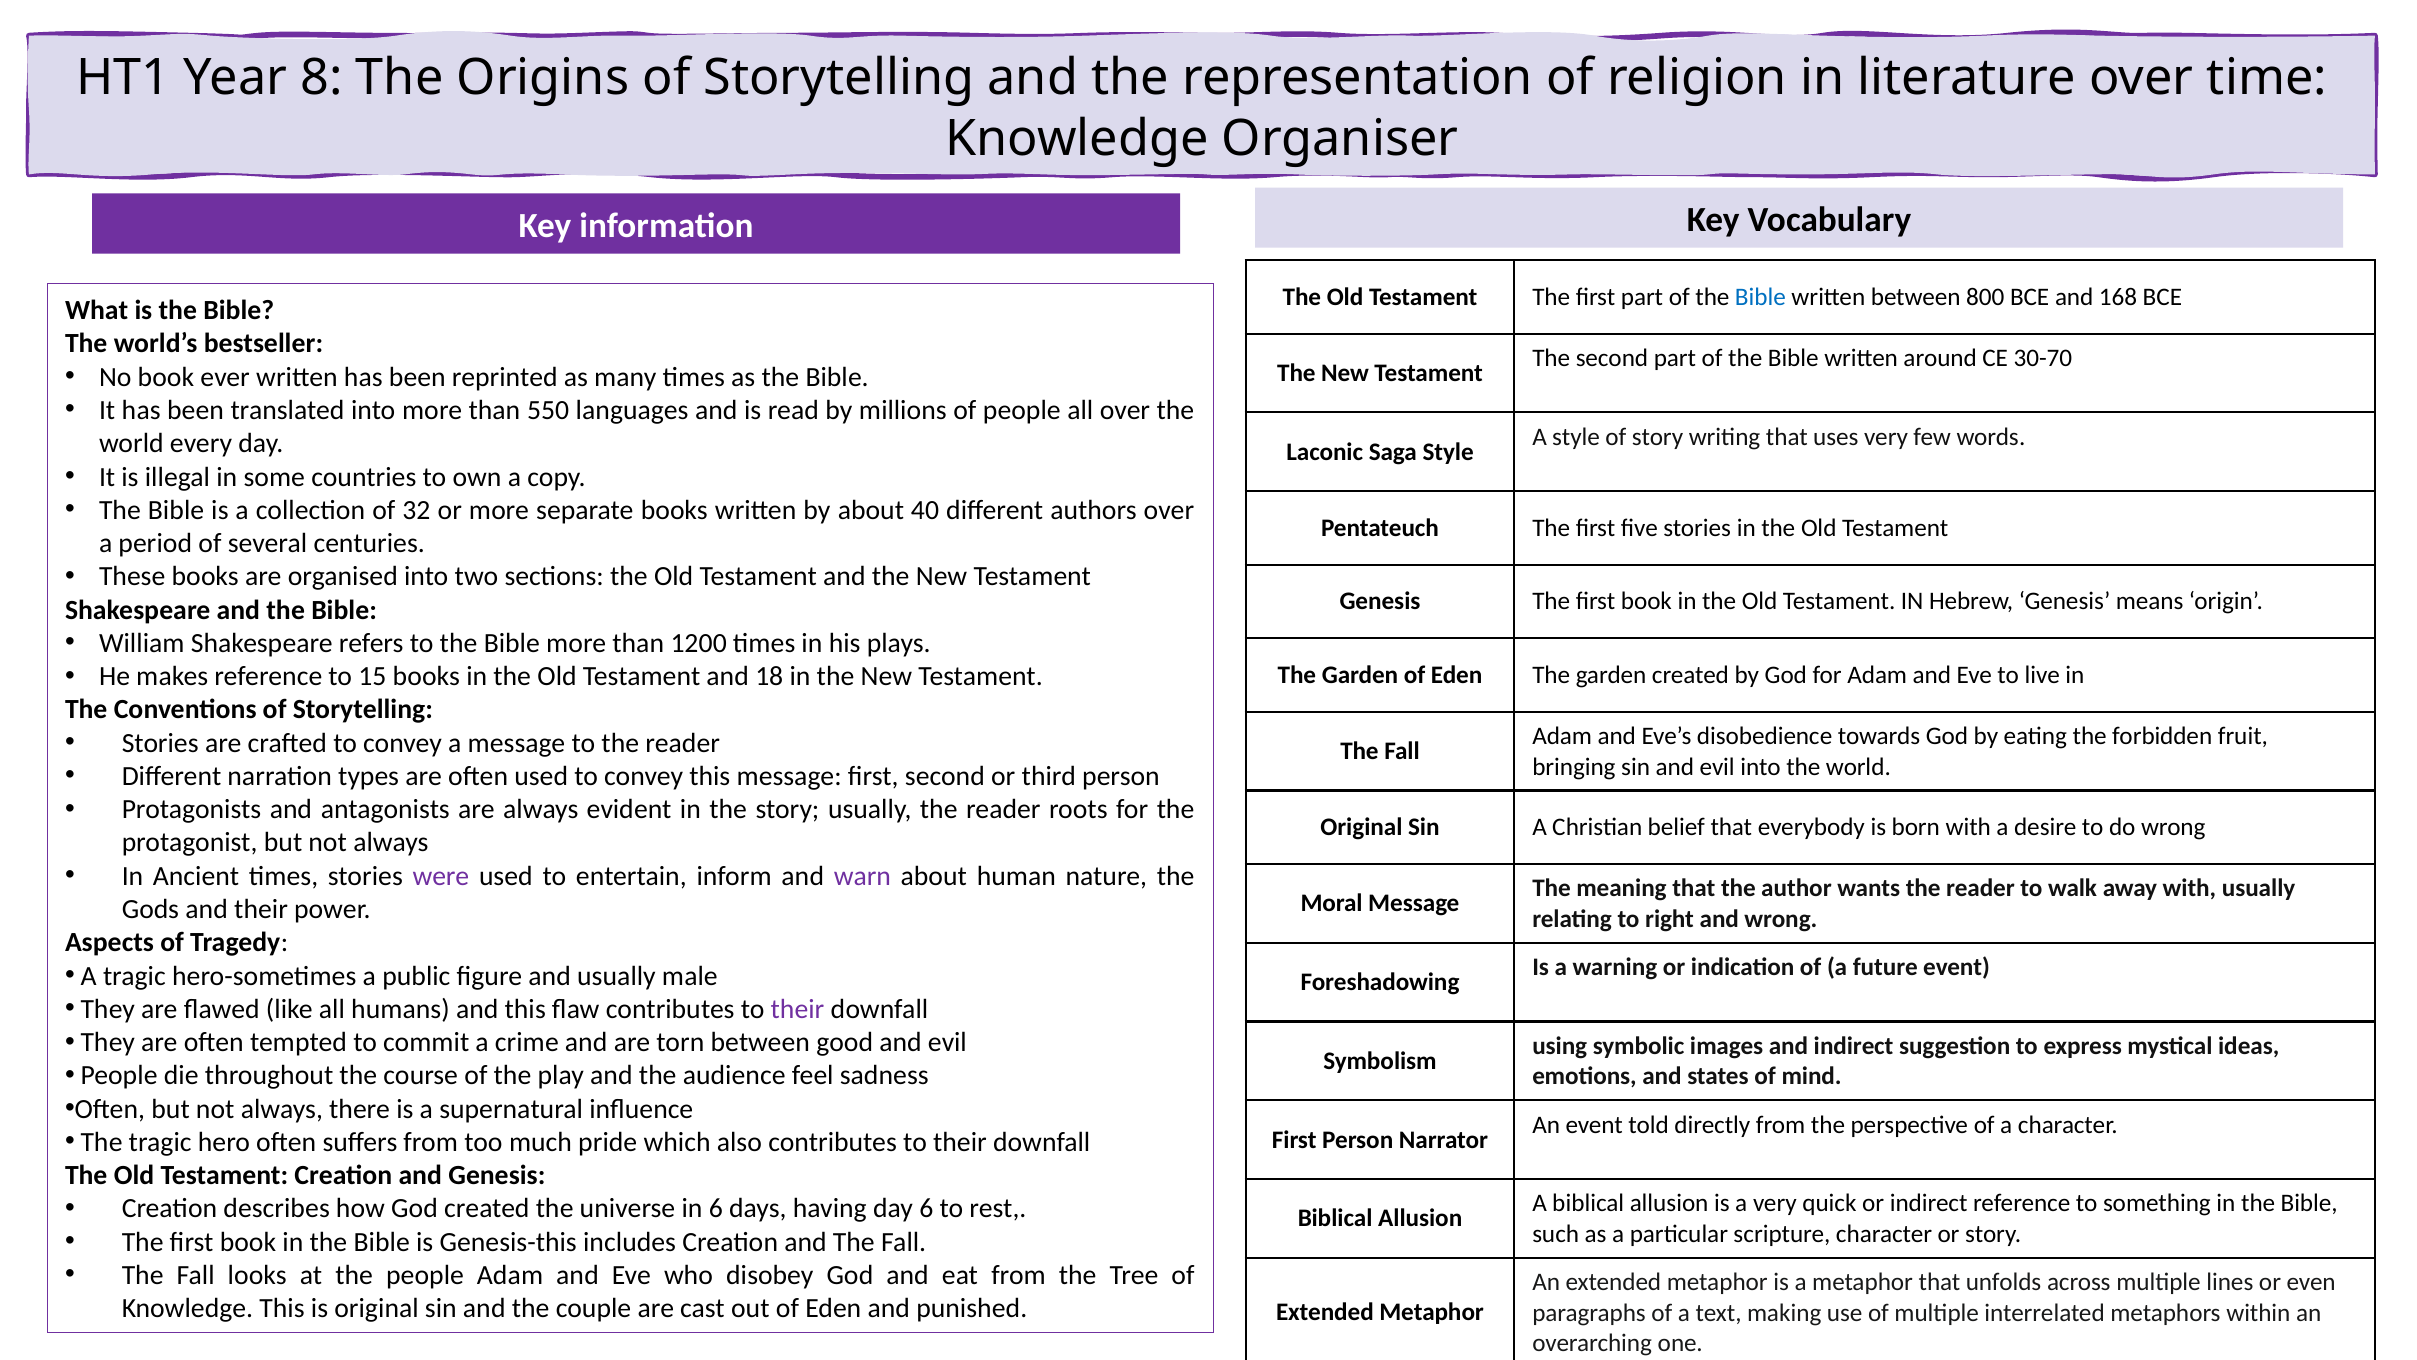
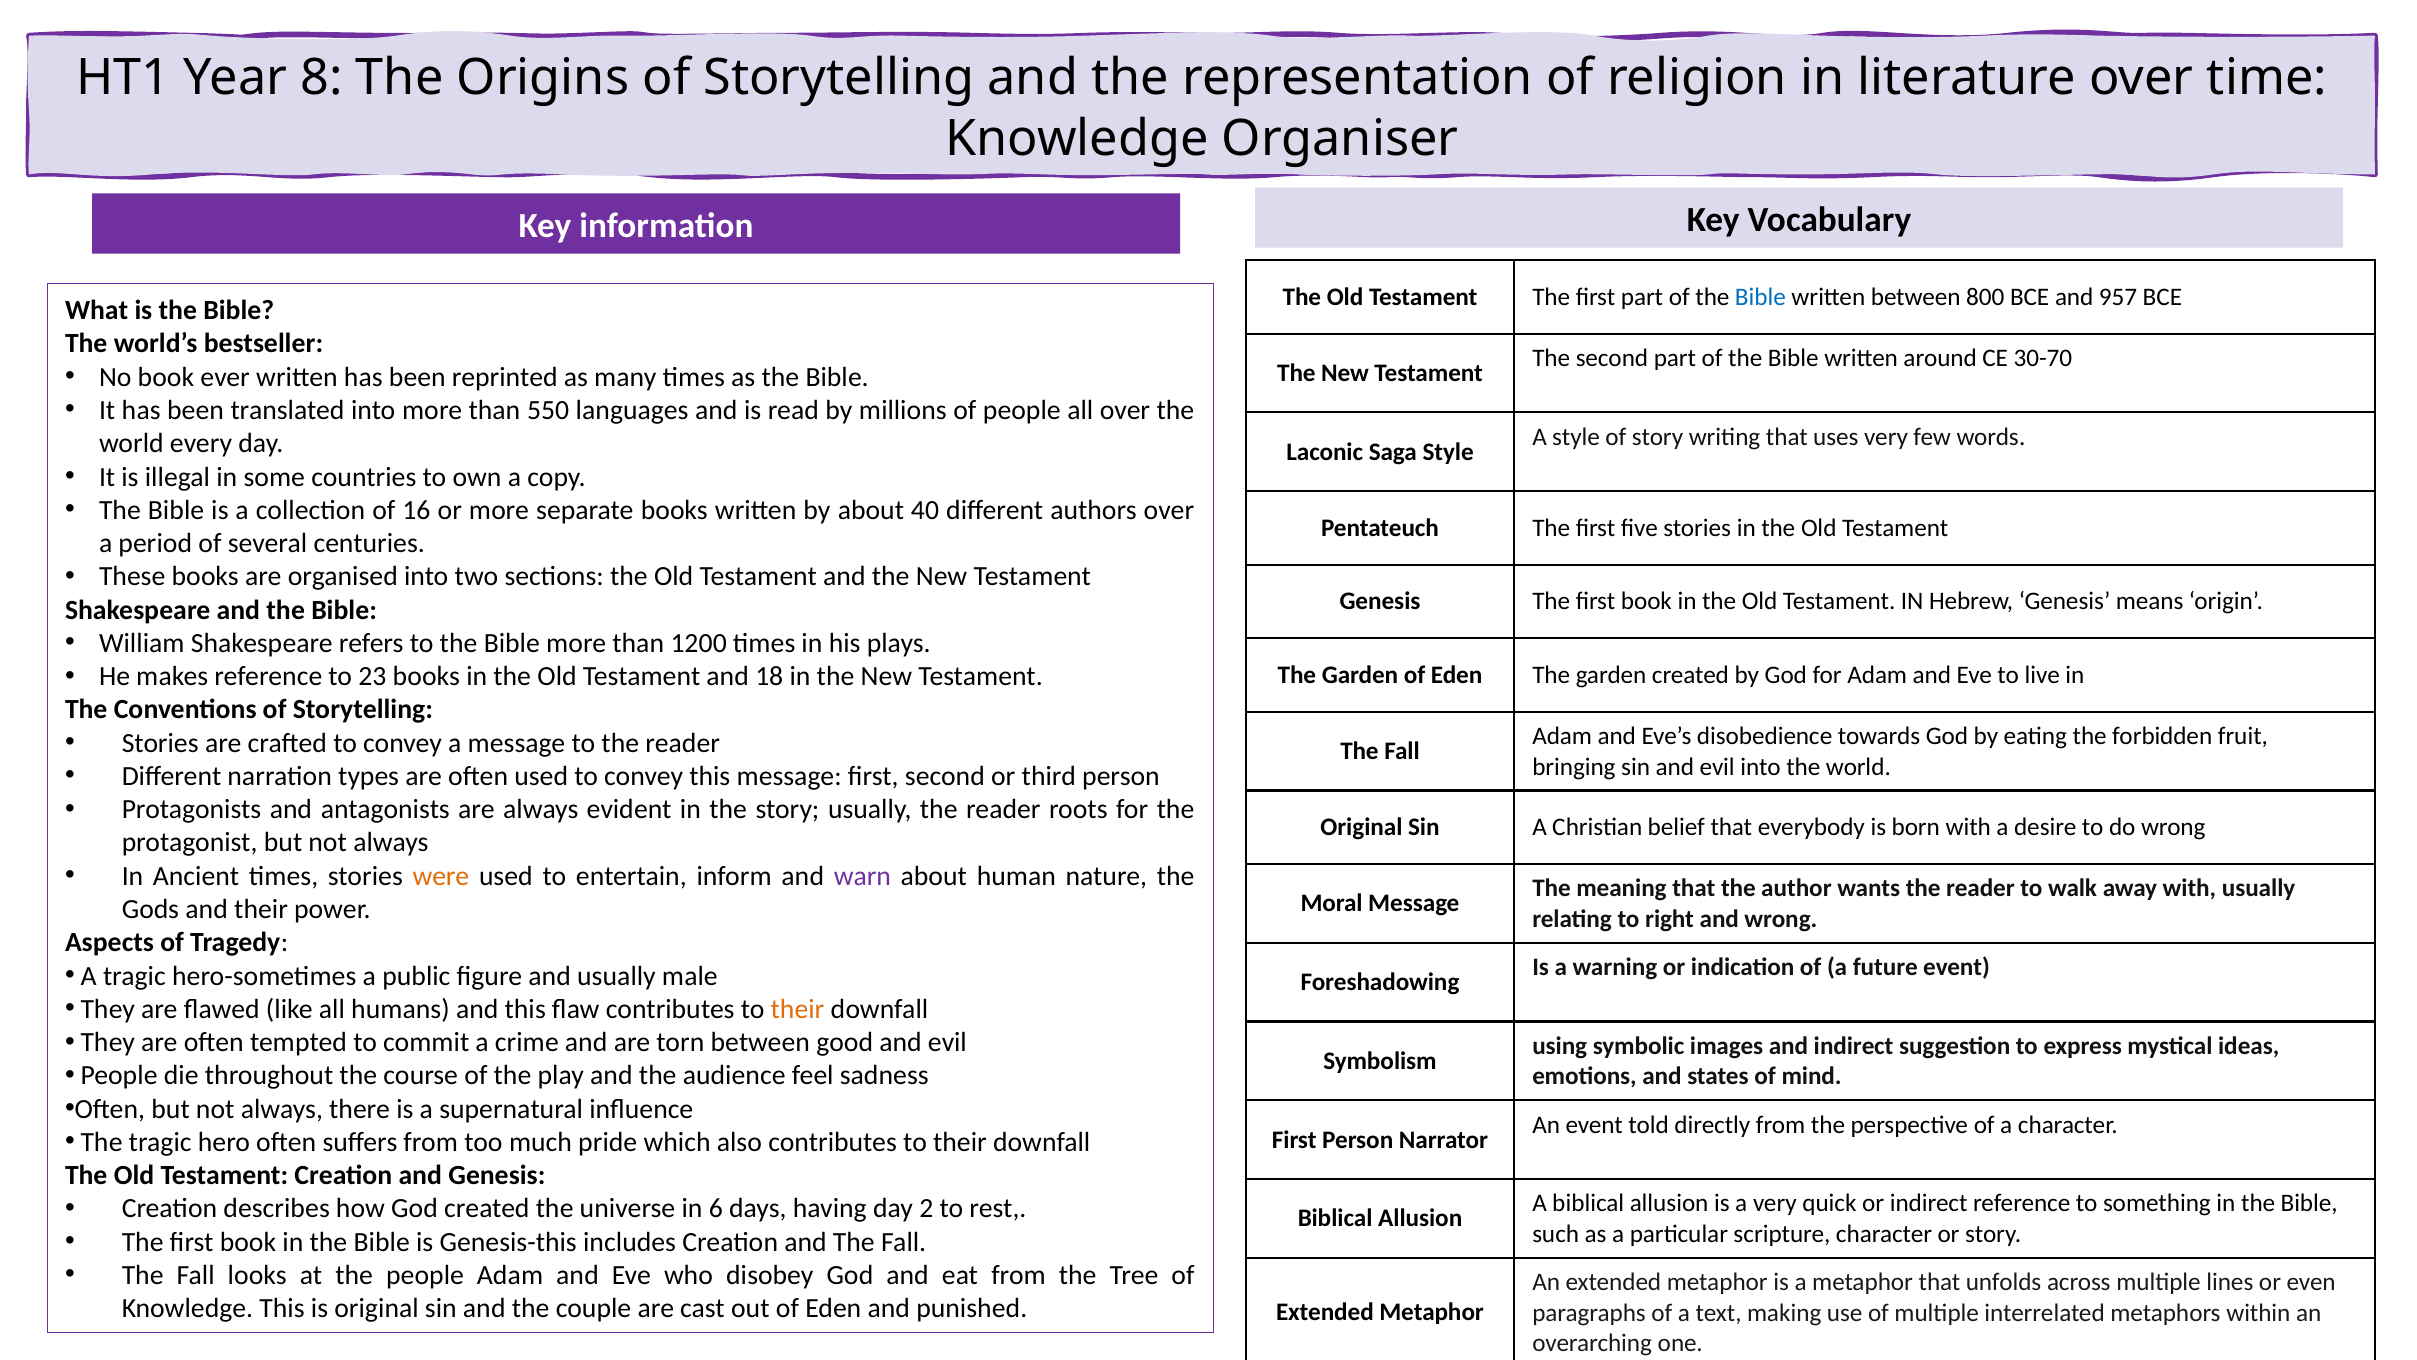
168: 168 -> 957
32: 32 -> 16
15: 15 -> 23
were colour: purple -> orange
their at (798, 1009) colour: purple -> orange
day 6: 6 -> 2
